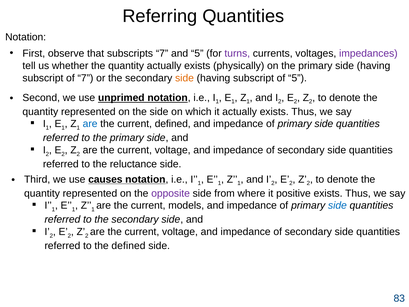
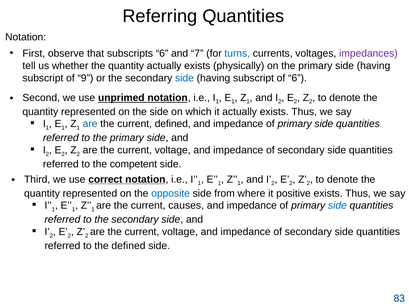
subscripts 7: 7 -> 6
and 5: 5 -> 7
turns colour: purple -> blue
of 7: 7 -> 9
side at (185, 78) colour: orange -> blue
of 5: 5 -> 6
reluctance: reluctance -> competent
causes: causes -> correct
opposite colour: purple -> blue
models: models -> causes
